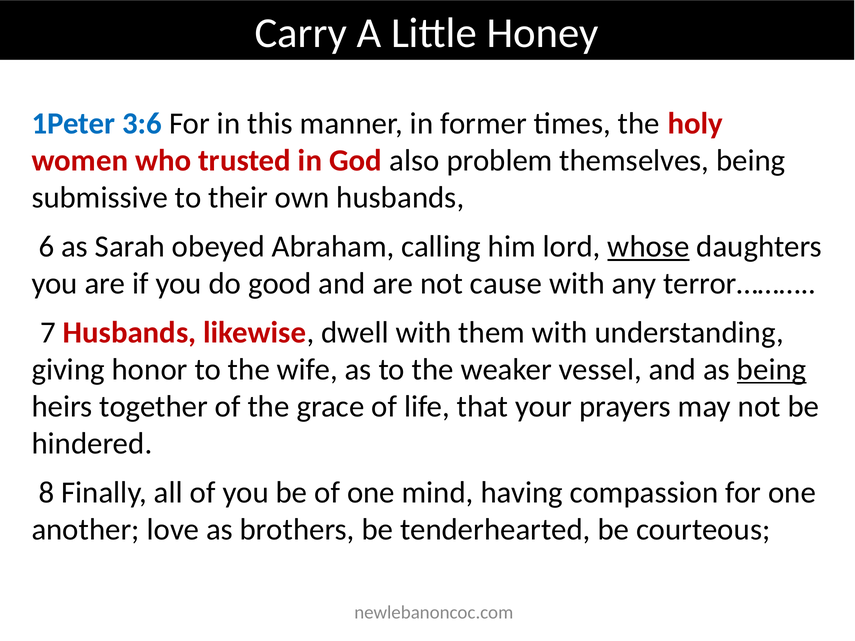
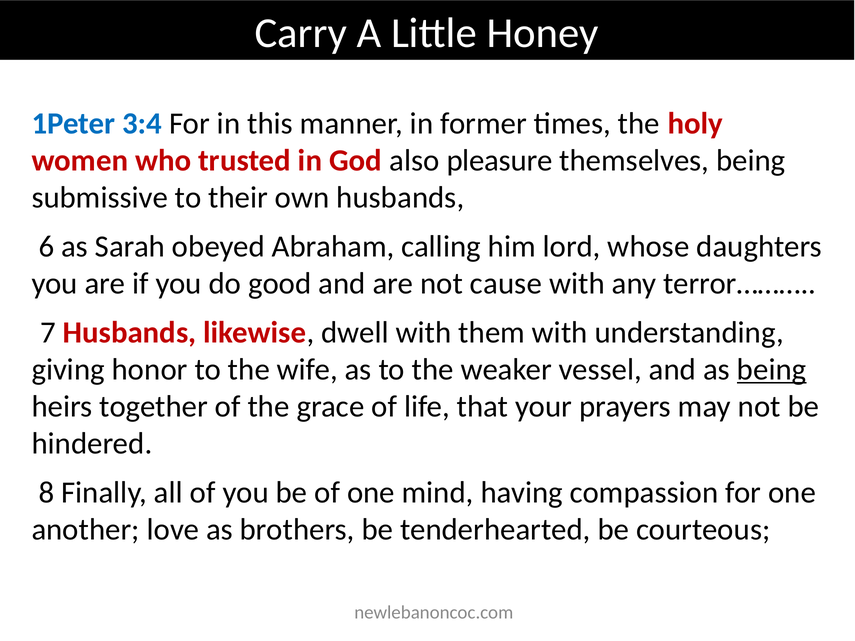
3:6: 3:6 -> 3:4
problem: problem -> pleasure
whose underline: present -> none
